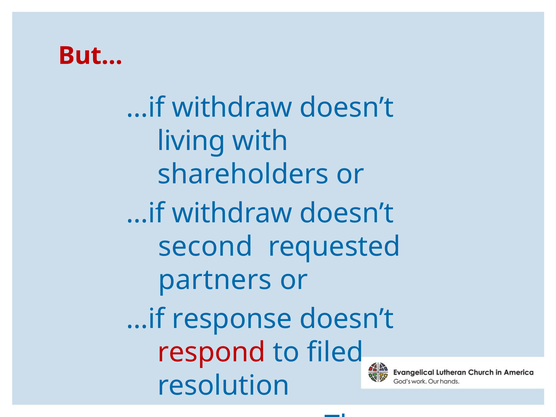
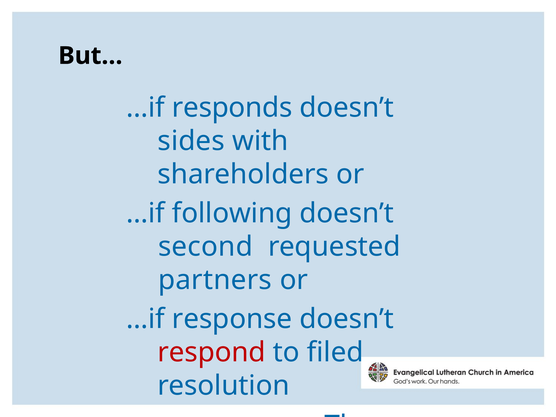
But… colour: red -> black
withdraw at (232, 108): withdraw -> responds
living: living -> sides
withdraw at (232, 213): withdraw -> following
